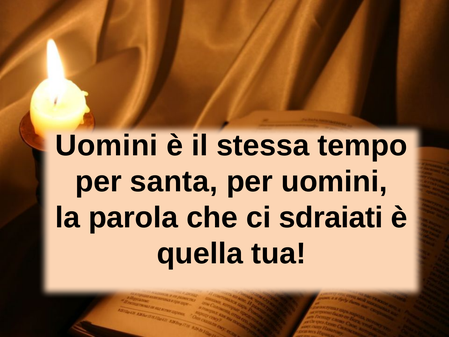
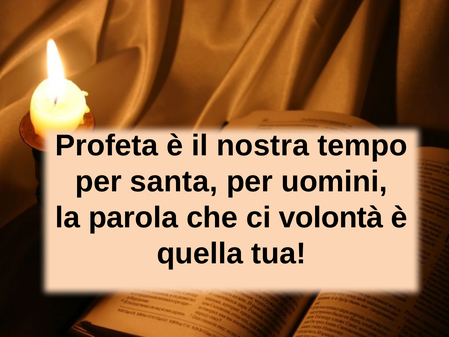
Uomini at (107, 146): Uomini -> Profeta
stessa: stessa -> nostra
sdraiati: sdraiati -> volontà
